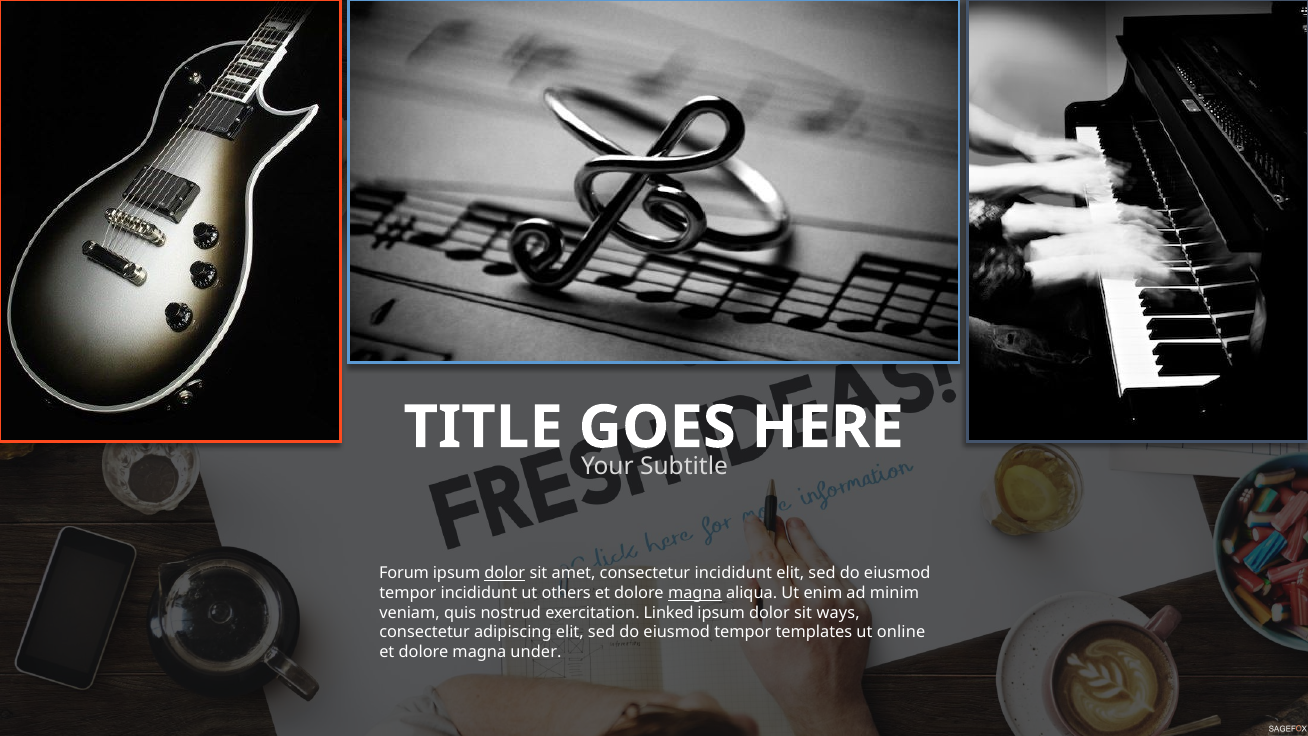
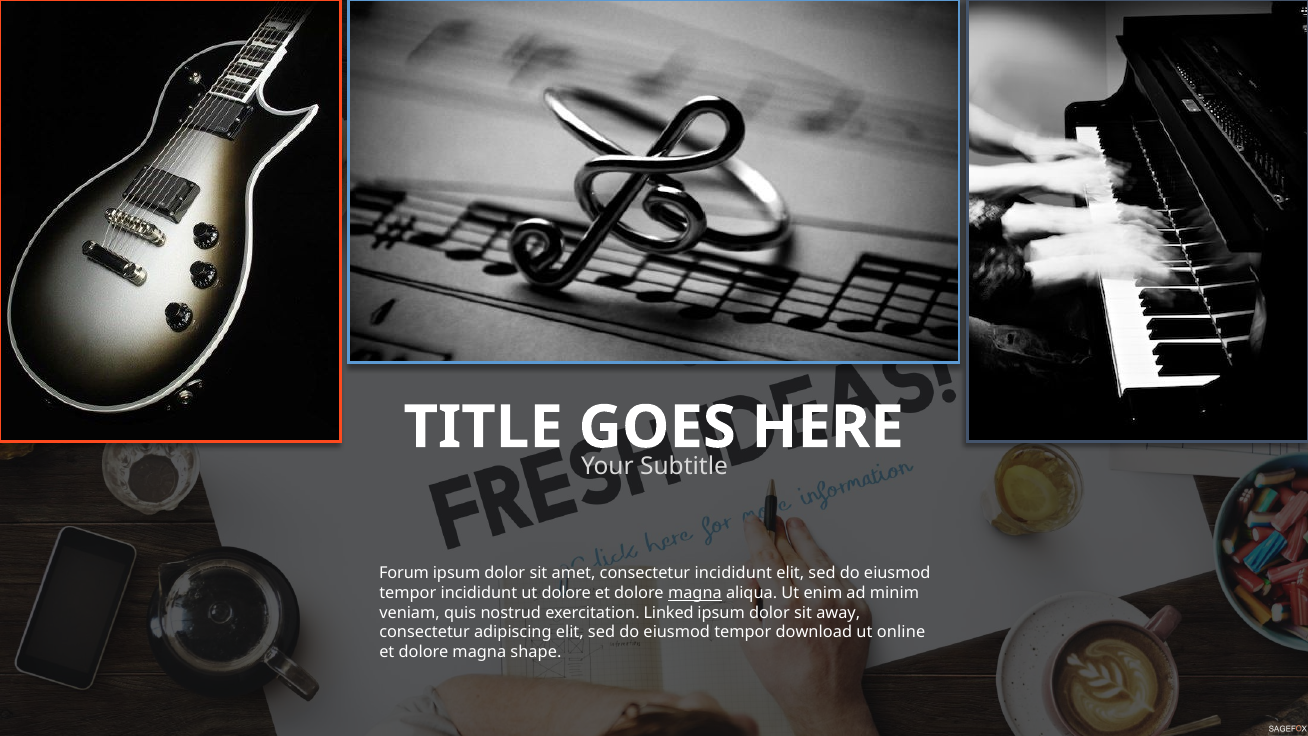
dolor at (505, 573) underline: present -> none
ut others: others -> dolore
ways: ways -> away
templates: templates -> download
under: under -> shape
